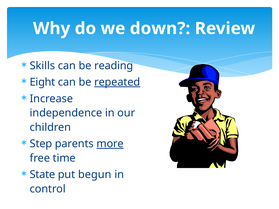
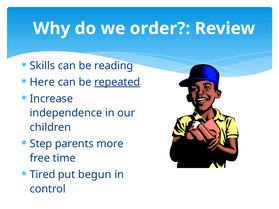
down: down -> order
Eight: Eight -> Here
more underline: present -> none
State: State -> Tired
